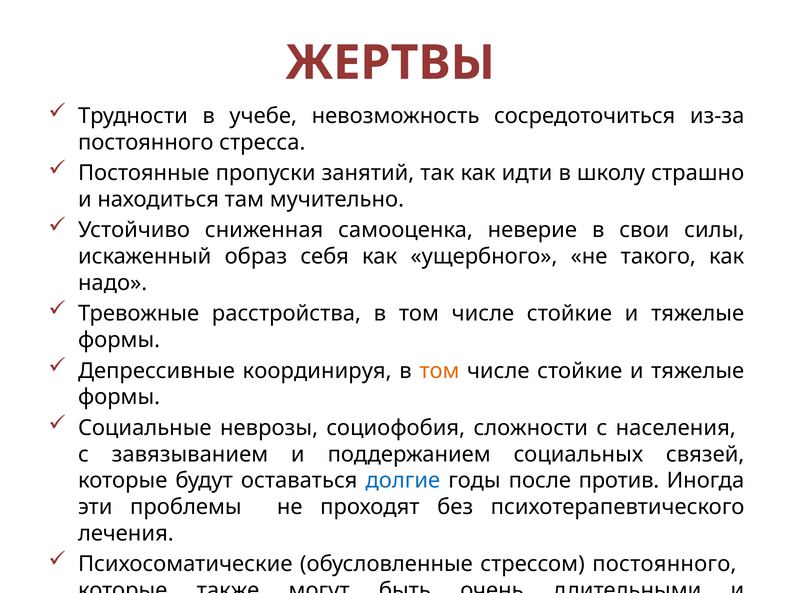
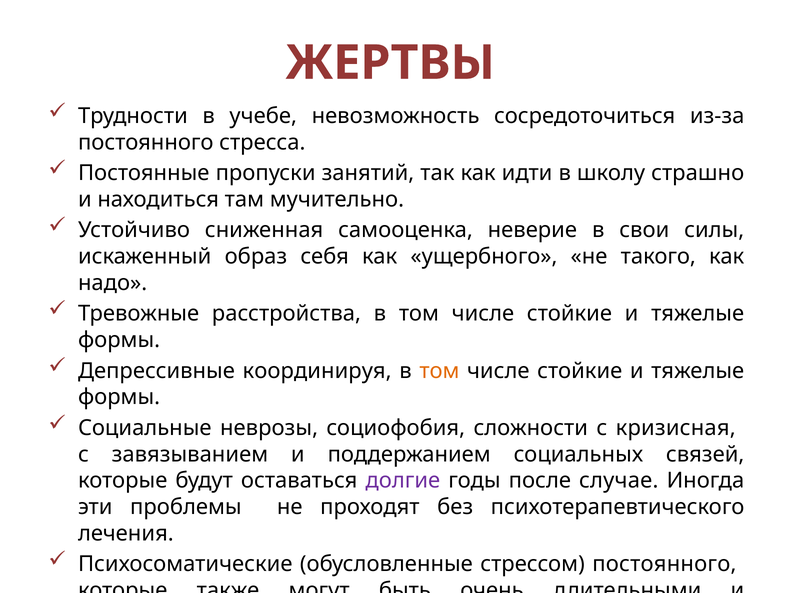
населения: населения -> кризисная
долгие colour: blue -> purple
против: против -> случае
